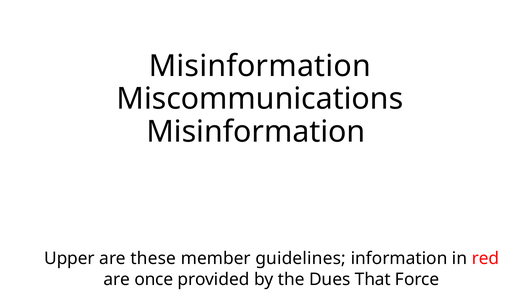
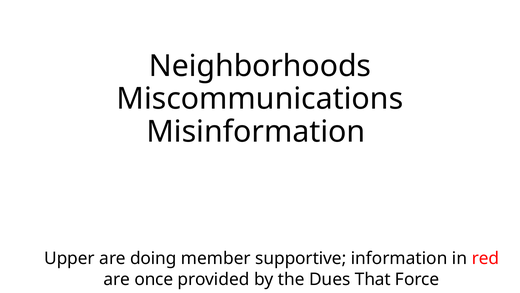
Misinformation at (260, 66): Misinformation -> Neighborhoods
these: these -> doing
guidelines: guidelines -> supportive
